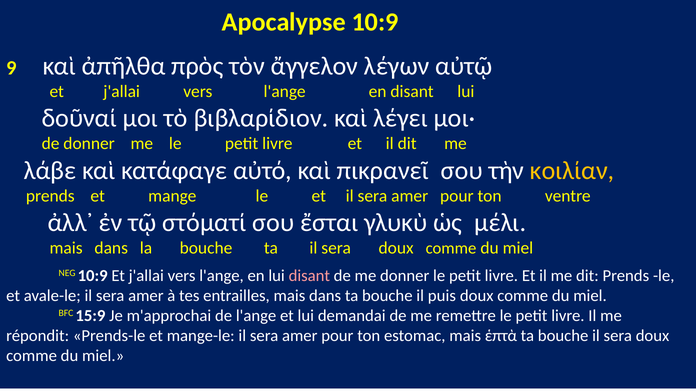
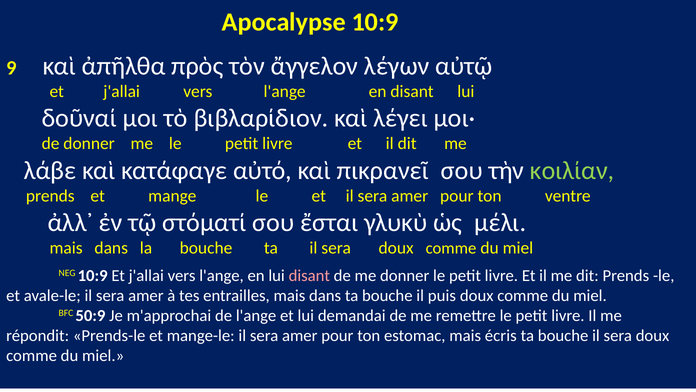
κοιλίαν colour: yellow -> light green
15:9: 15:9 -> 50:9
ἑπτὰ: ἑπτὰ -> écris
